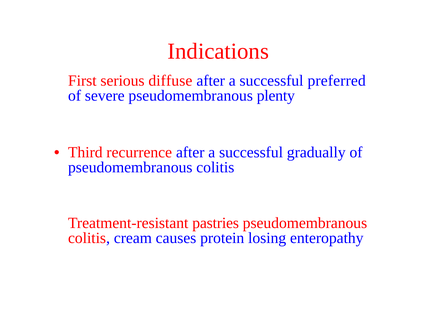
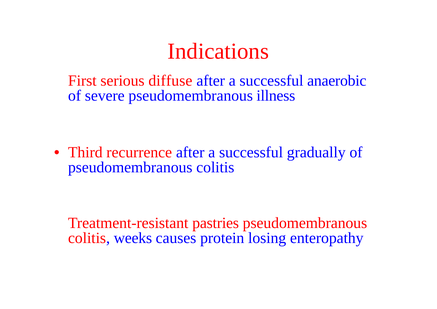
preferred: preferred -> anaerobic
plenty: plenty -> illness
cream: cream -> weeks
